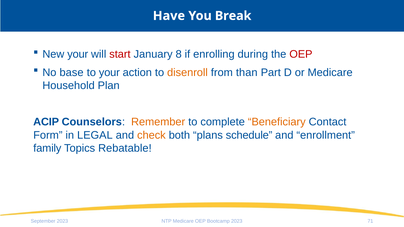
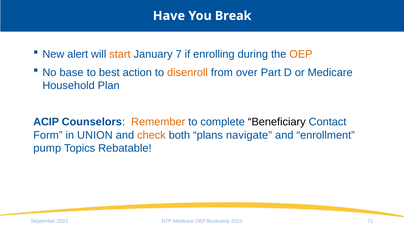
New your: your -> alert
start colour: red -> orange
8: 8 -> 7
OEP at (301, 54) colour: red -> orange
to your: your -> best
than: than -> over
Beneficiary colour: orange -> black
LEGAL: LEGAL -> UNION
schedule: schedule -> navigate
family: family -> pump
